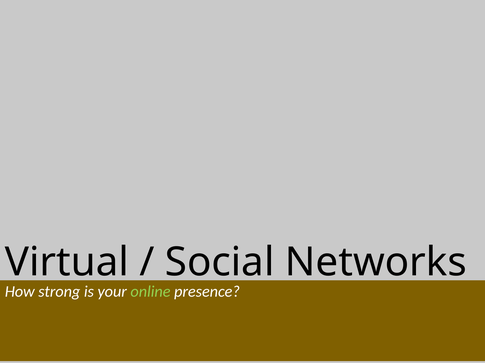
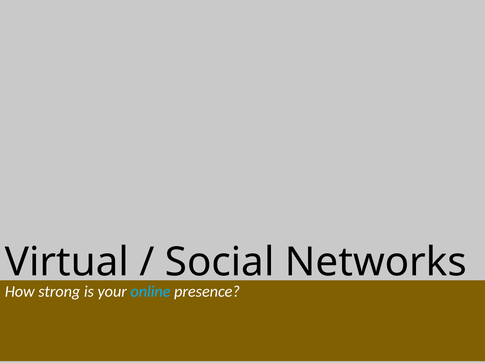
online colour: light green -> light blue
